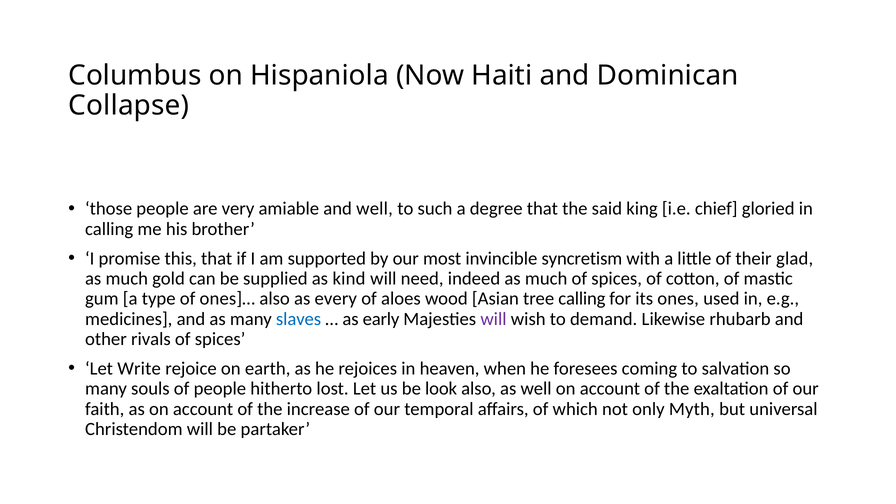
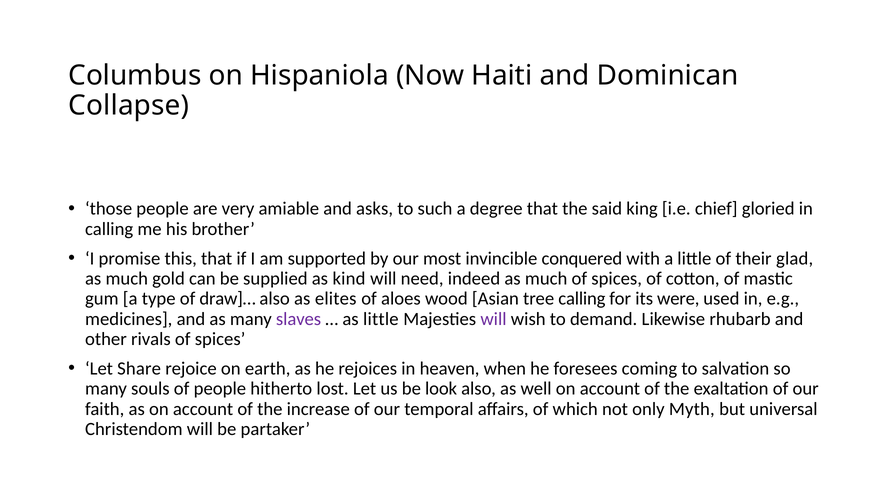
and well: well -> asks
syncretism: syncretism -> conquered
ones]…: ones]… -> draw]…
every: every -> elites
ones: ones -> were
slaves colour: blue -> purple
as early: early -> little
Write: Write -> Share
